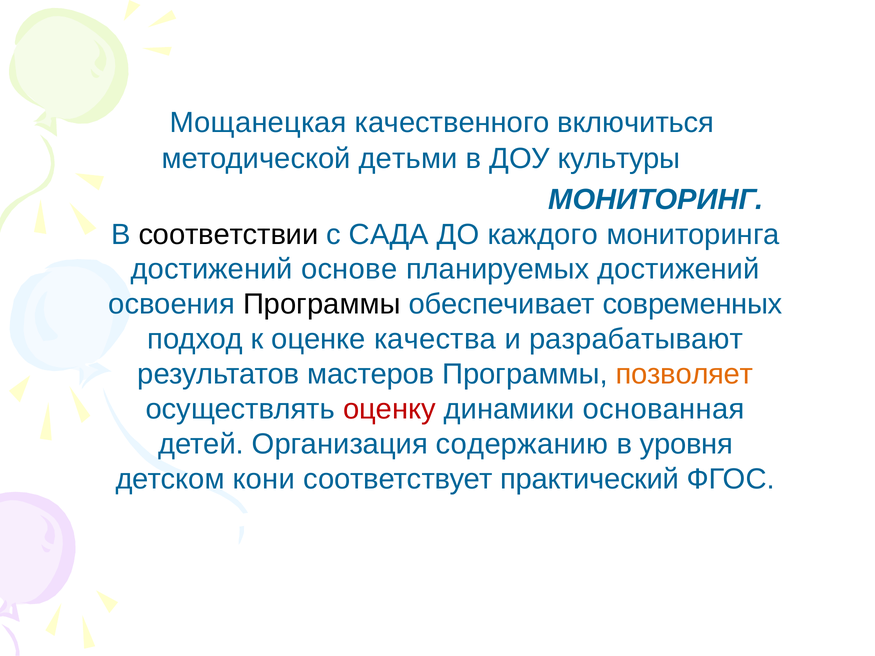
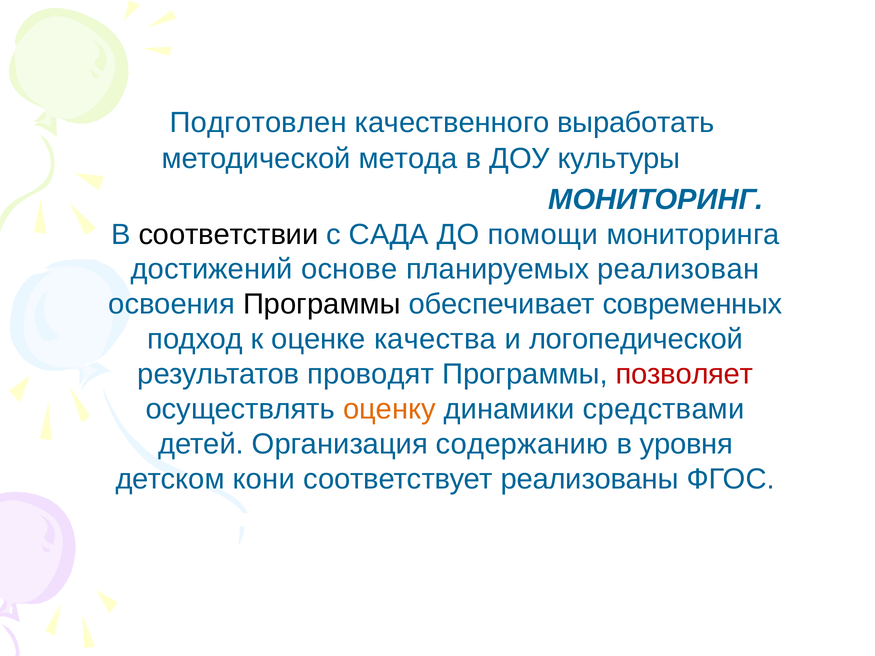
Мощанецкая: Мощанецкая -> Подготовлен
включиться: включиться -> выработать
детьми: детьми -> метода
каждого: каждого -> помощи
планируемых достижений: достижений -> реализован
разрабатывают: разрабатывают -> логопедической
мастеров: мастеров -> проводят
позволяет colour: orange -> red
оценку colour: red -> orange
основанная: основанная -> средствами
практический: практический -> реализованы
